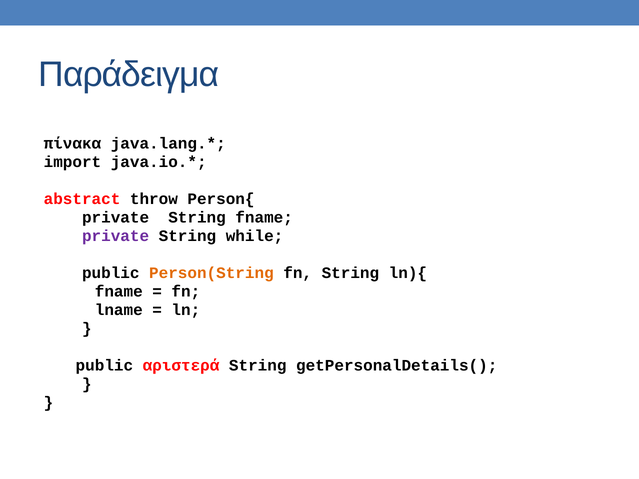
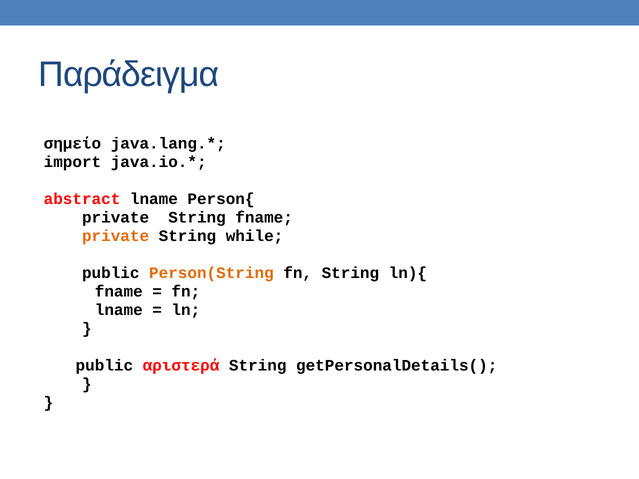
πίνακα: πίνακα -> σημείο
abstract throw: throw -> lname
private at (116, 236) colour: purple -> orange
